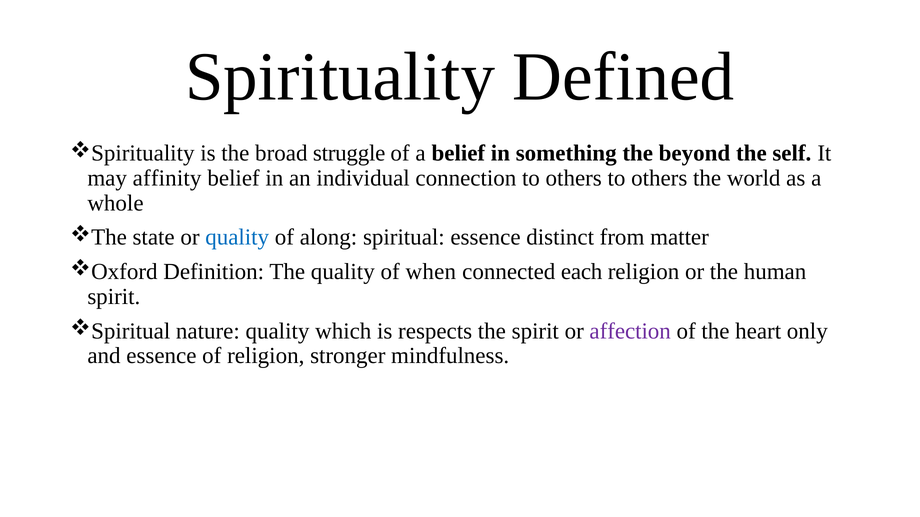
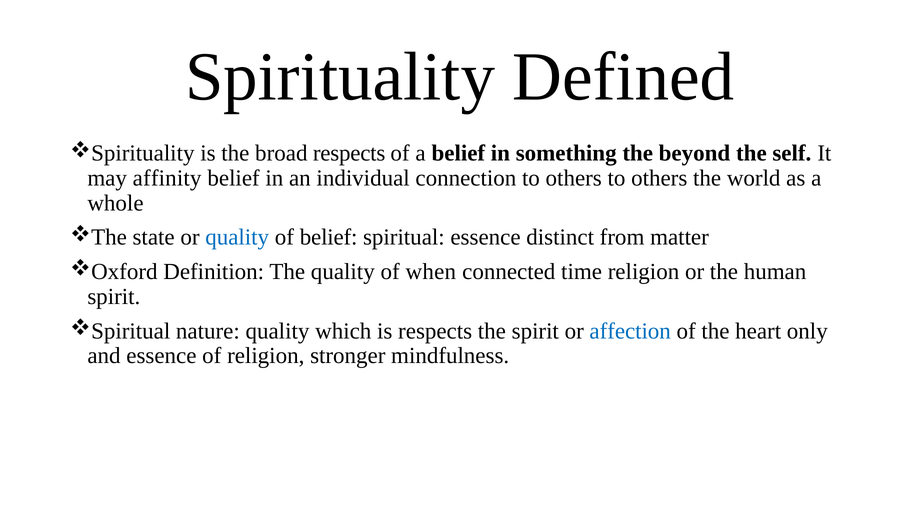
broad struggle: struggle -> respects
of along: along -> belief
each: each -> time
affection colour: purple -> blue
